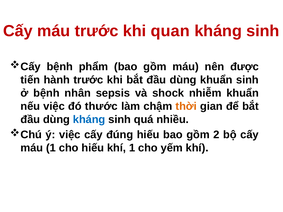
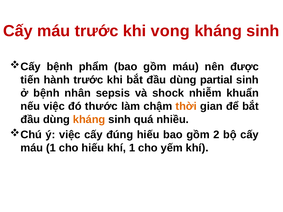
quan: quan -> vong
dùng khuẩn: khuẩn -> partial
kháng at (89, 120) colour: blue -> orange
